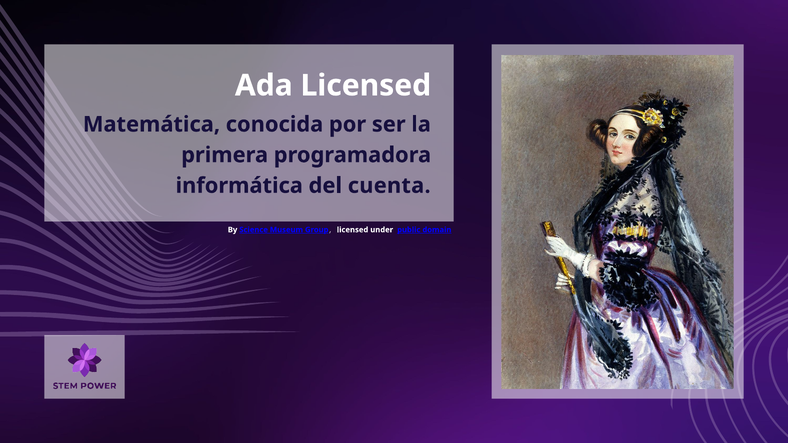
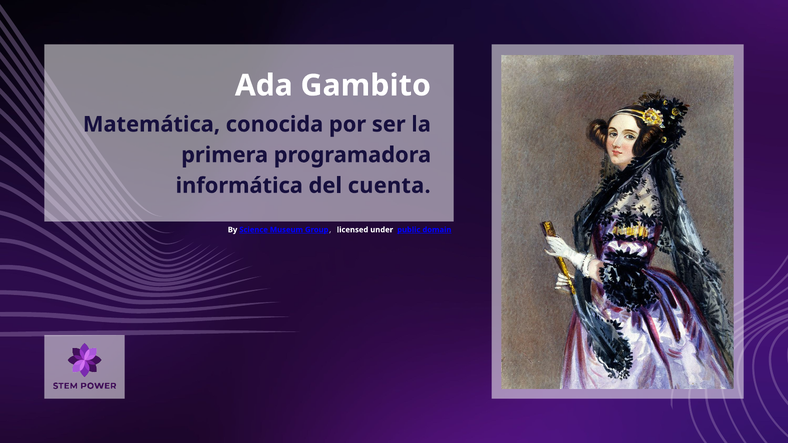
Ada Licensed: Licensed -> Gambito
